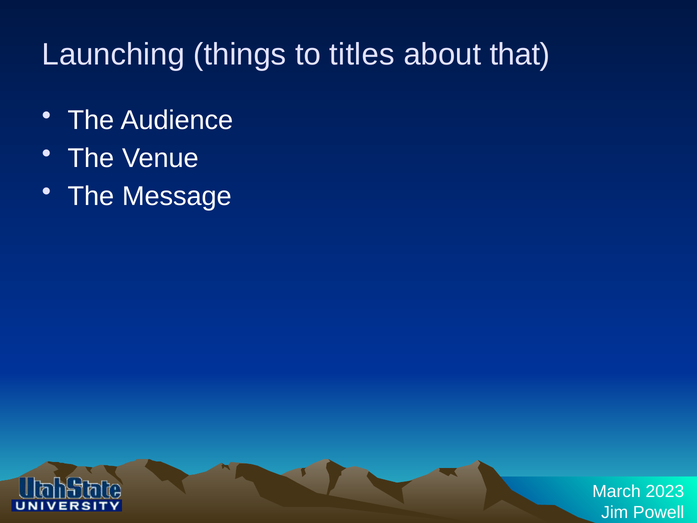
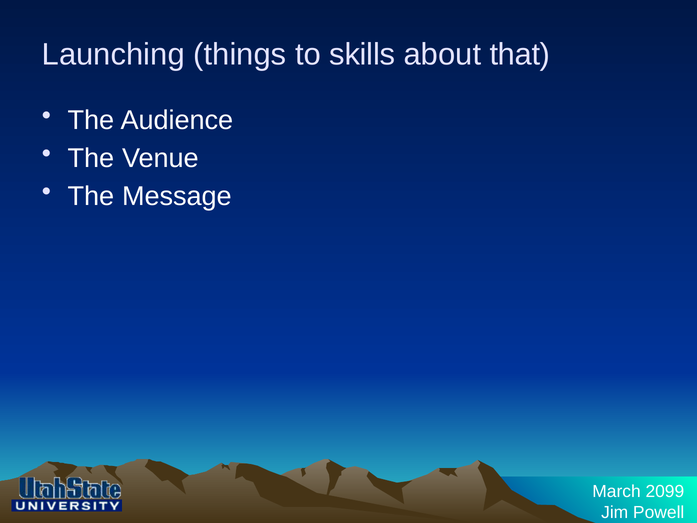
titles: titles -> skills
2023: 2023 -> 2099
